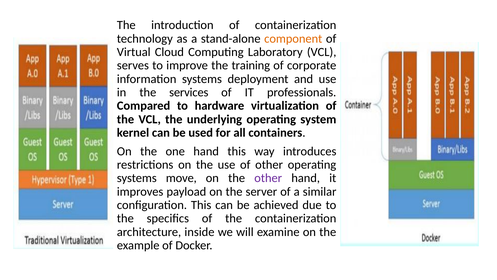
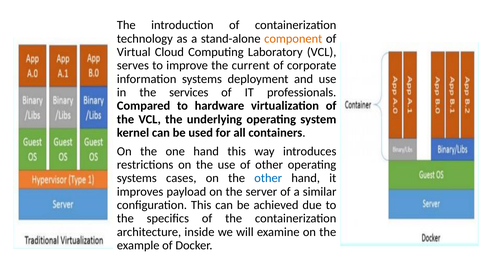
training: training -> current
move: move -> cases
other at (268, 178) colour: purple -> blue
